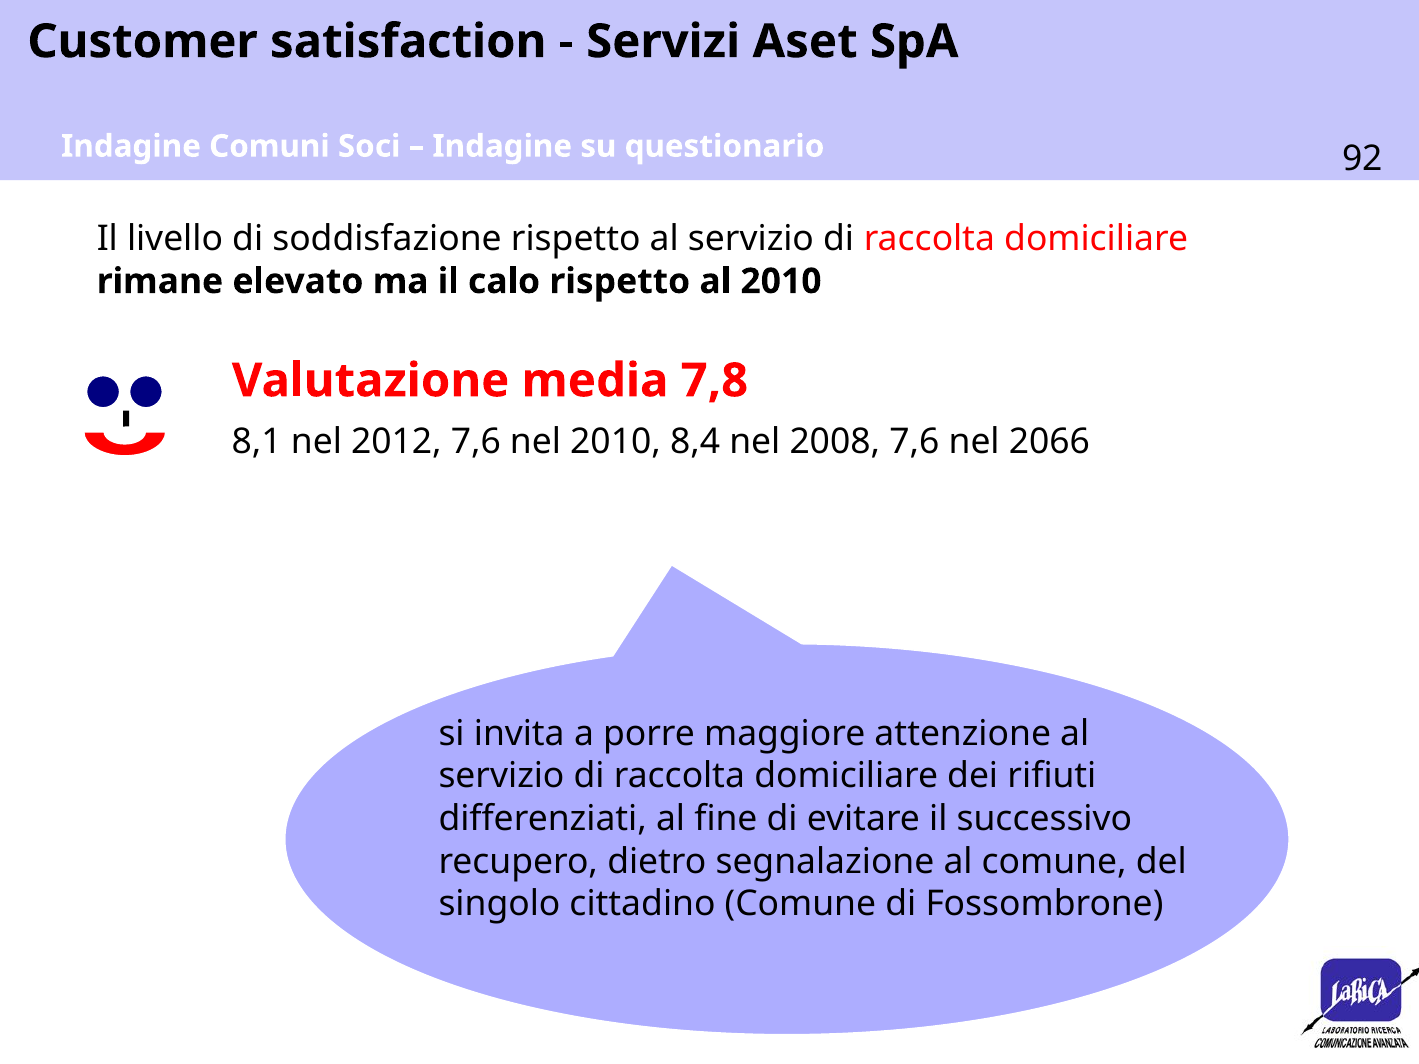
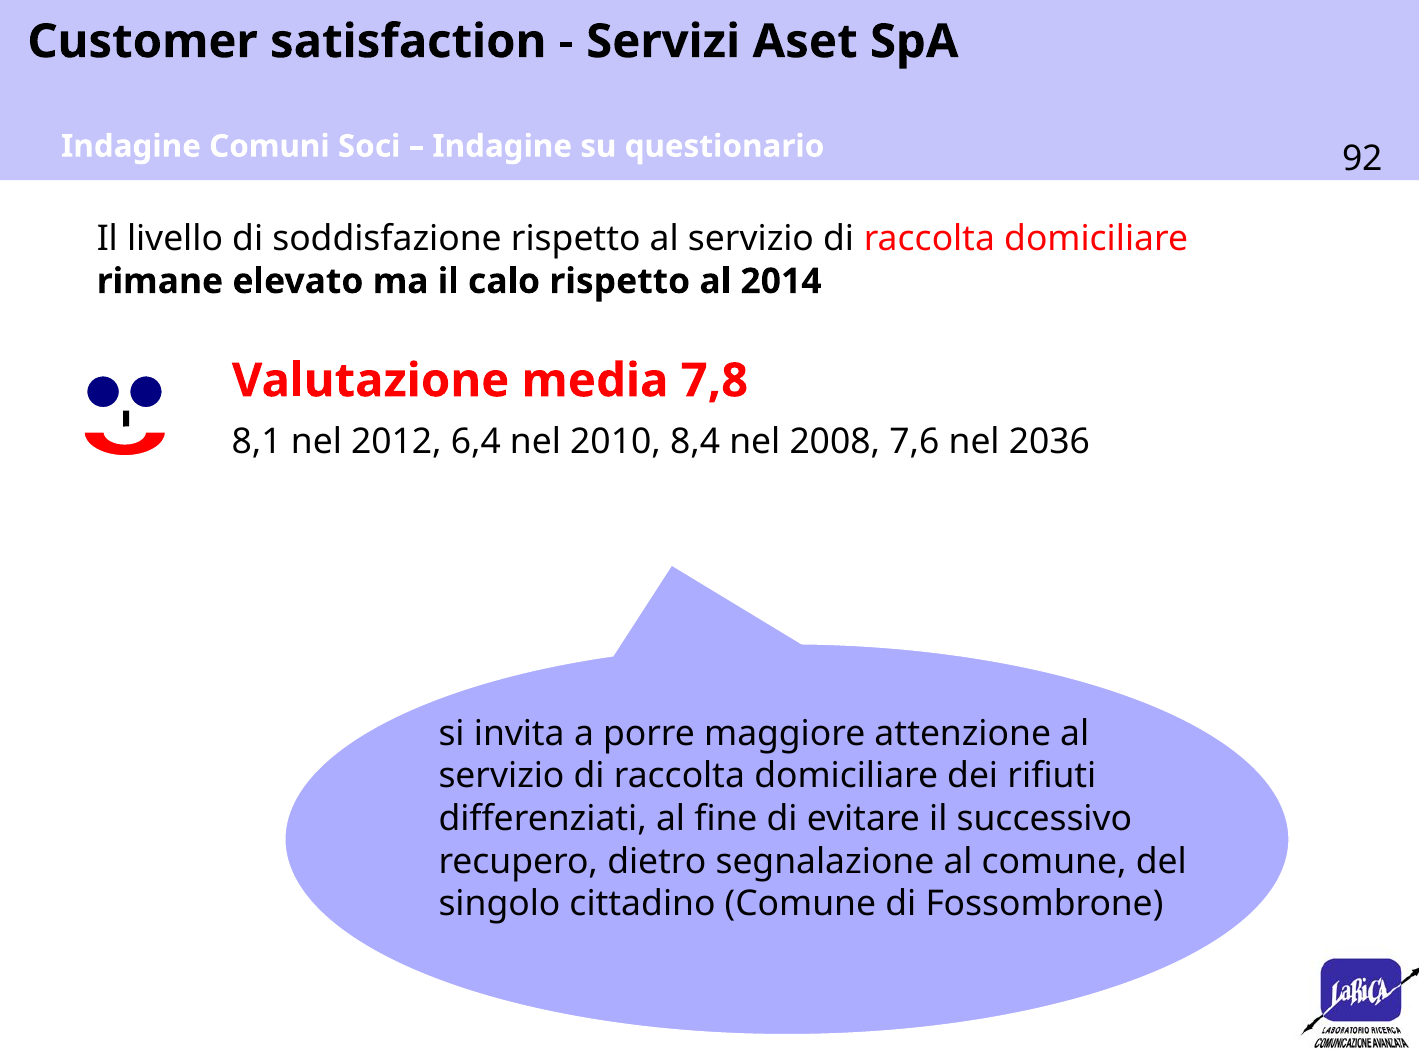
al 2010: 2010 -> 2014
2012 7,6: 7,6 -> 6,4
2066: 2066 -> 2036
